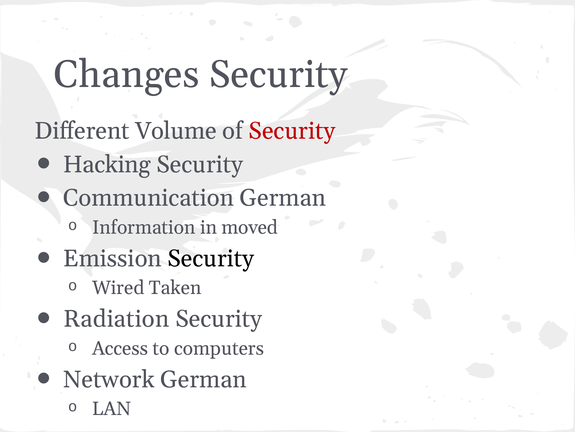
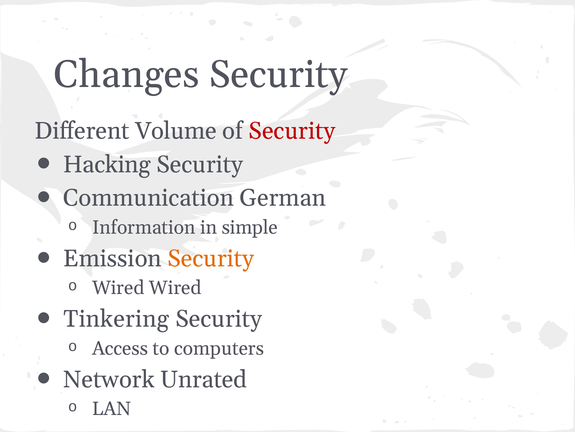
moved: moved -> simple
Security at (211, 258) colour: black -> orange
Wired Taken: Taken -> Wired
Radiation: Radiation -> Tinkering
Network German: German -> Unrated
